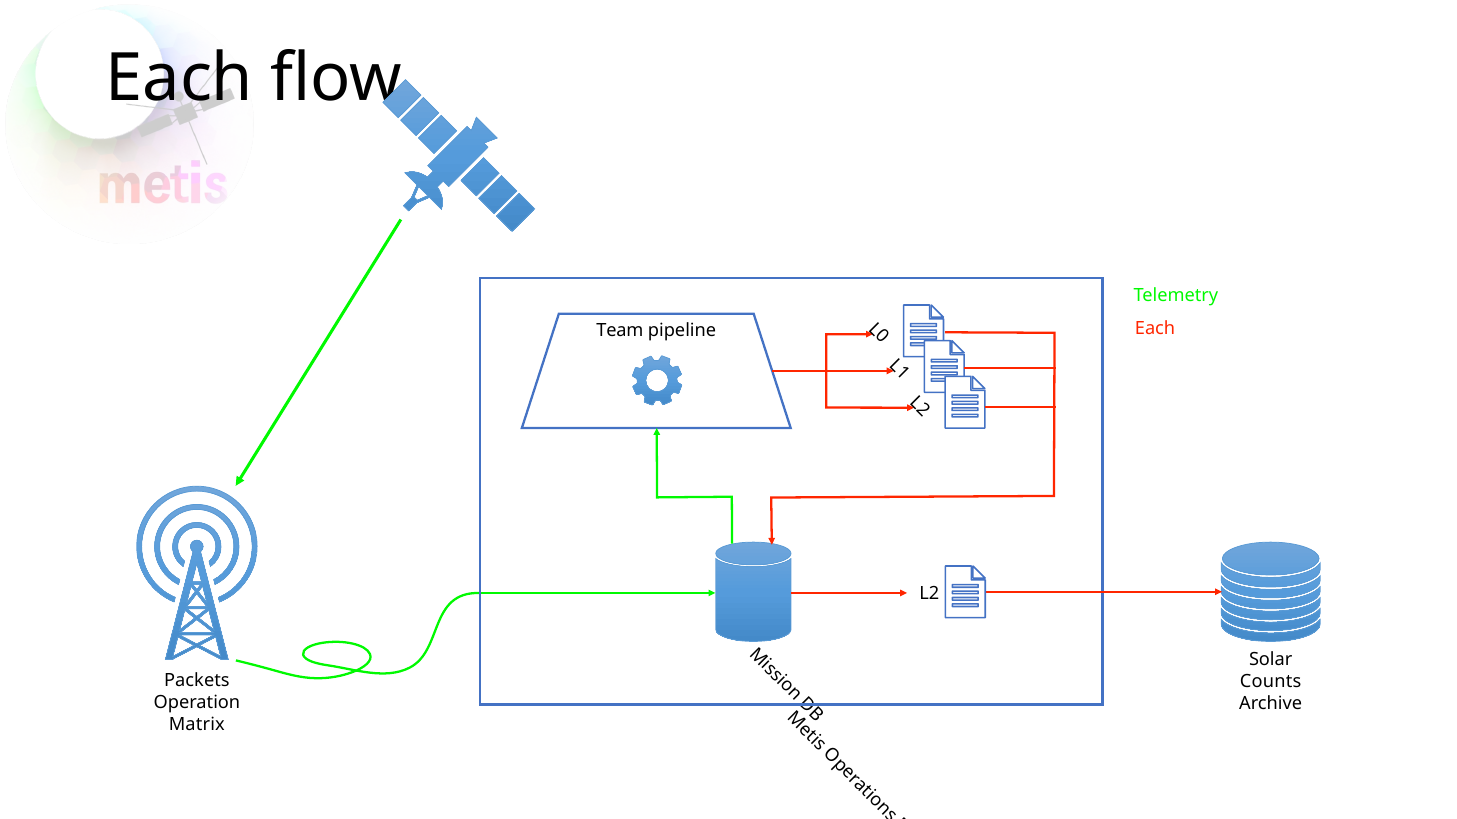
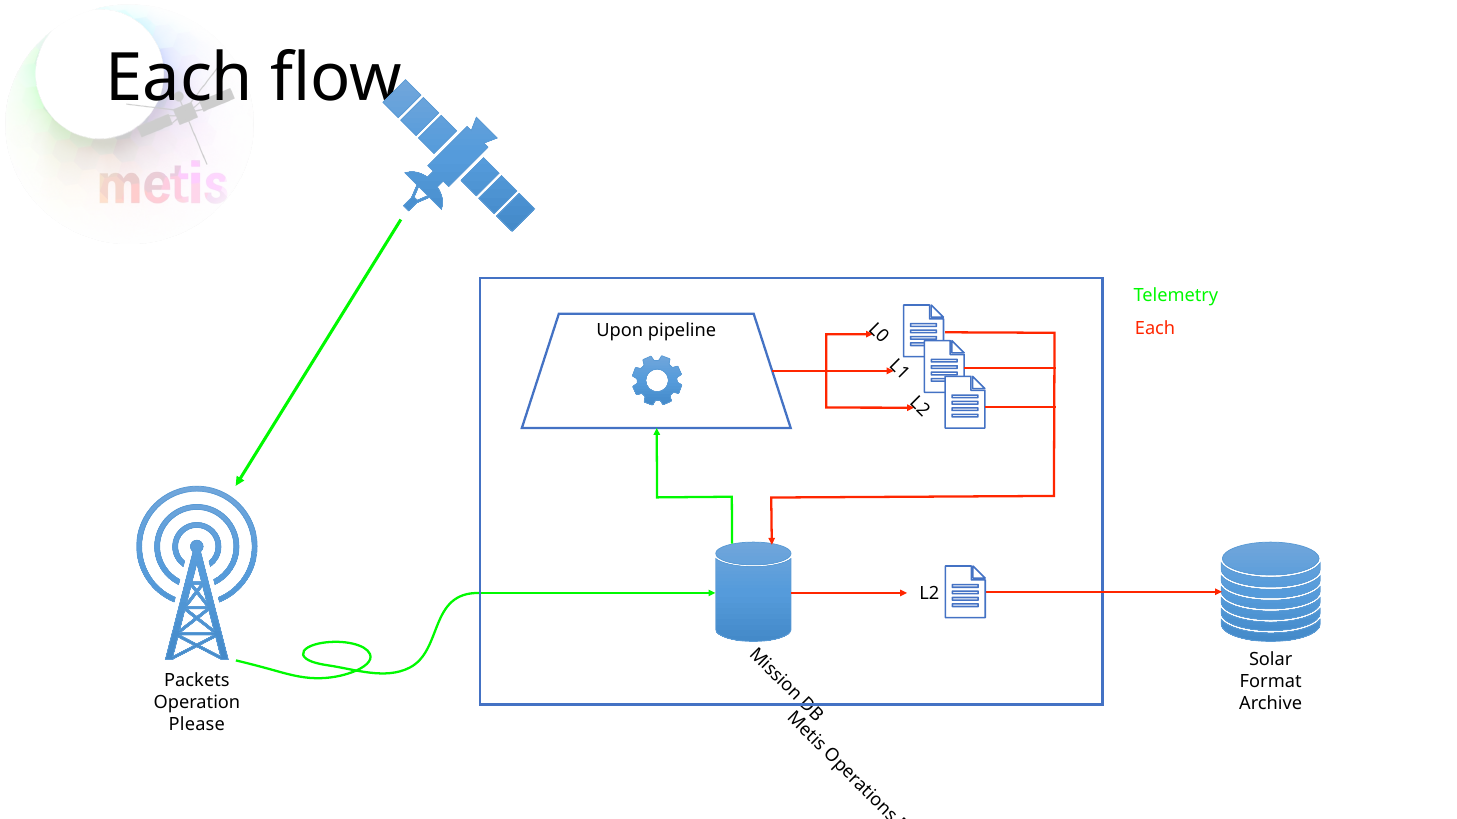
Team: Team -> Upon
Counts: Counts -> Format
Matrix: Matrix -> Please
